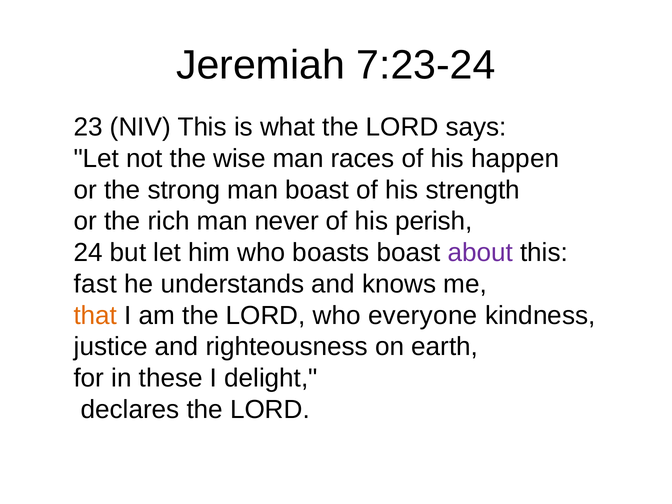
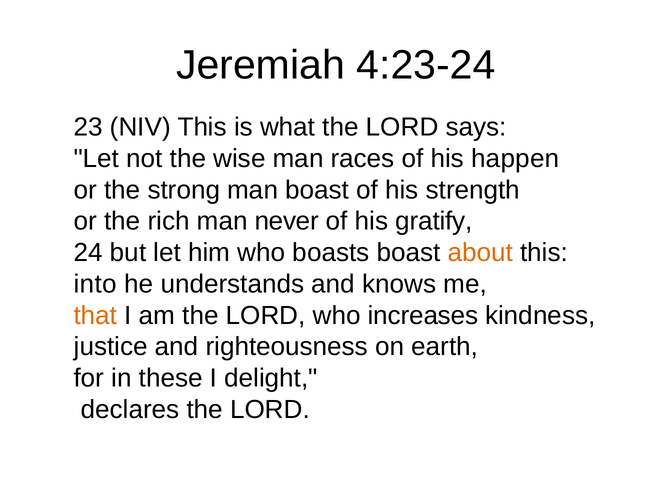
7:23-24: 7:23-24 -> 4:23-24
perish: perish -> gratify
about colour: purple -> orange
fast: fast -> into
everyone: everyone -> increases
